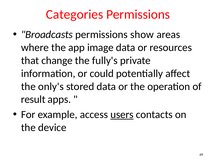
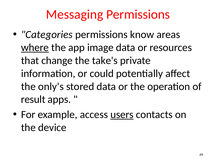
Categories: Categories -> Messaging
Broadcasts: Broadcasts -> Categories
show: show -> know
where underline: none -> present
fully's: fully's -> take's
